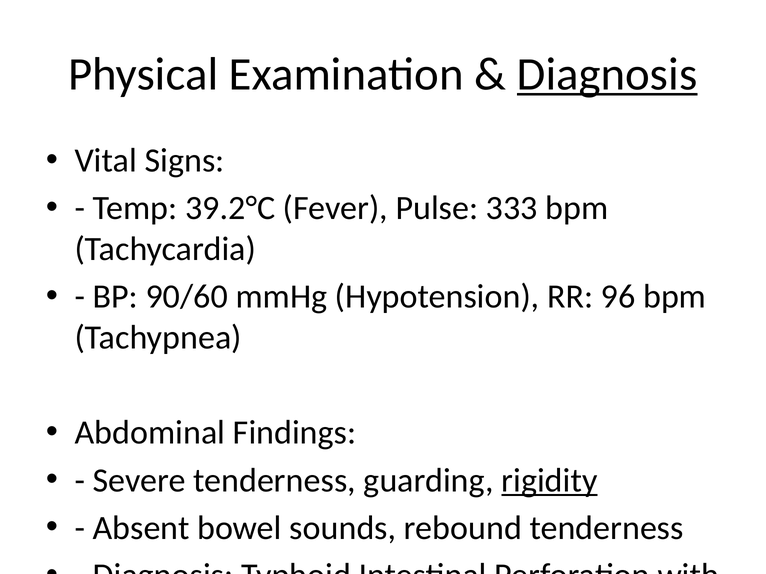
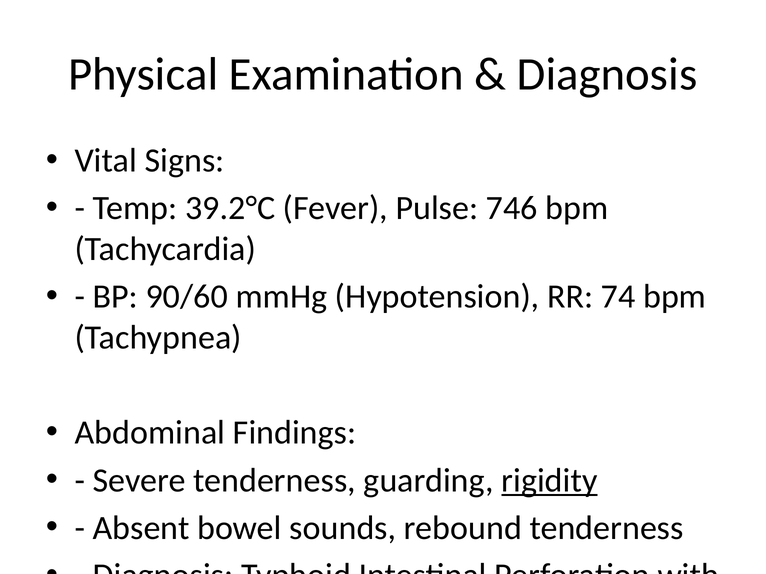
Diagnosis at (607, 74) underline: present -> none
333: 333 -> 746
96: 96 -> 74
